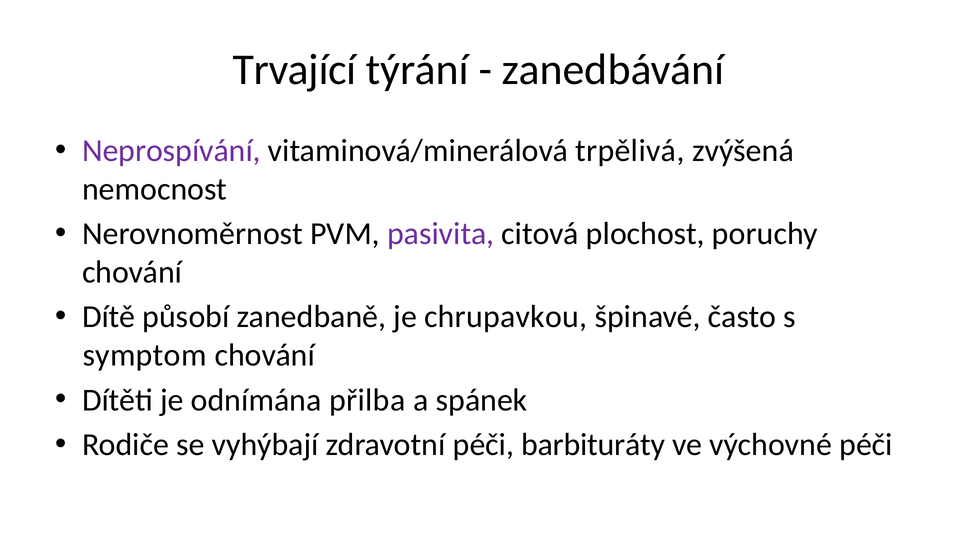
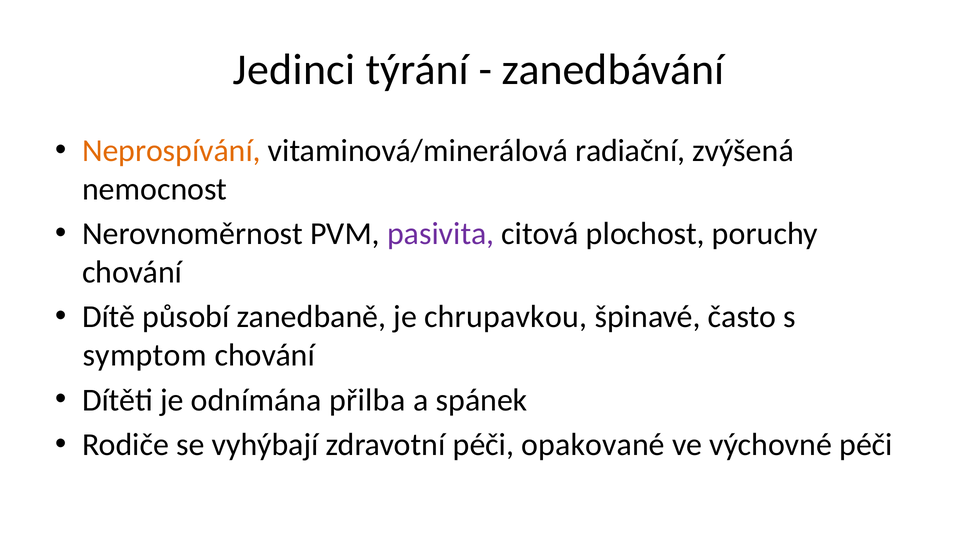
Trvající: Trvající -> Jedinci
Neprospívání colour: purple -> orange
trpělivá: trpělivá -> radiační
barbituráty: barbituráty -> opakované
